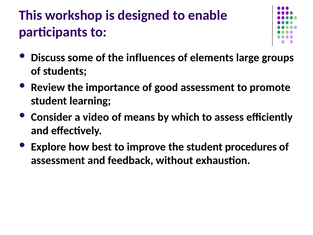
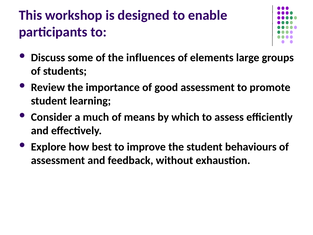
video: video -> much
procedures: procedures -> behaviours
